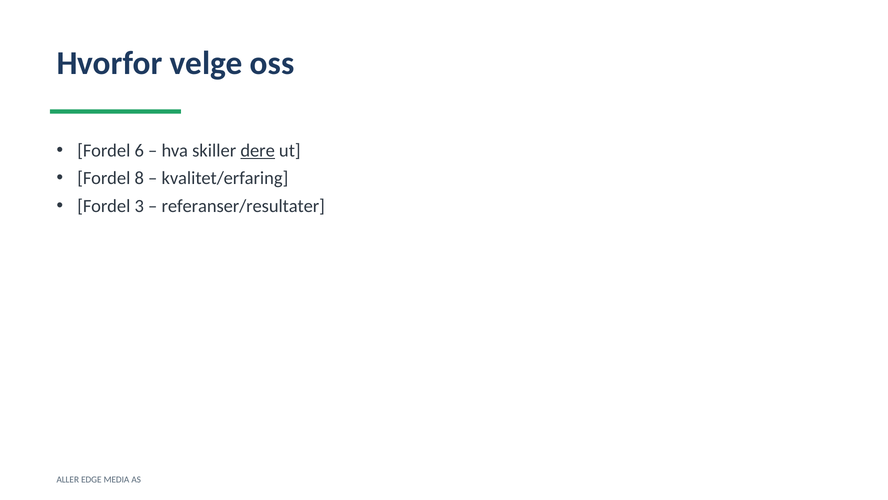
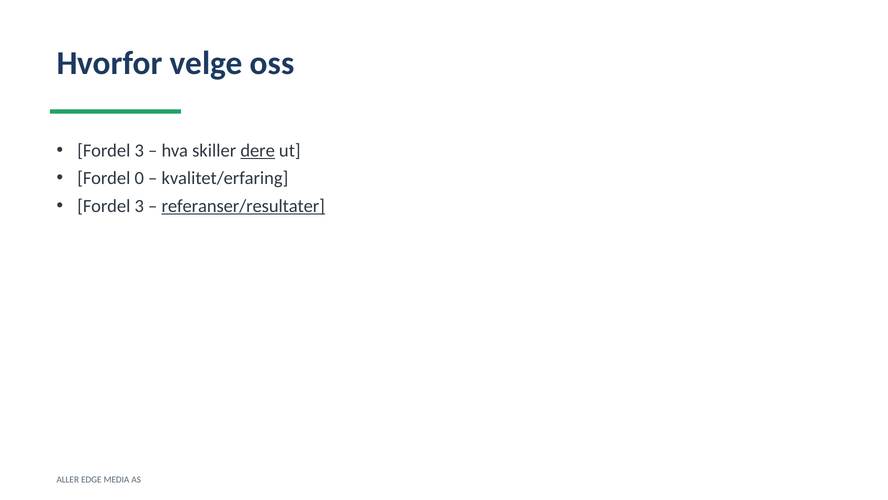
6 at (139, 150): 6 -> 3
8: 8 -> 0
referanser/resultater underline: none -> present
